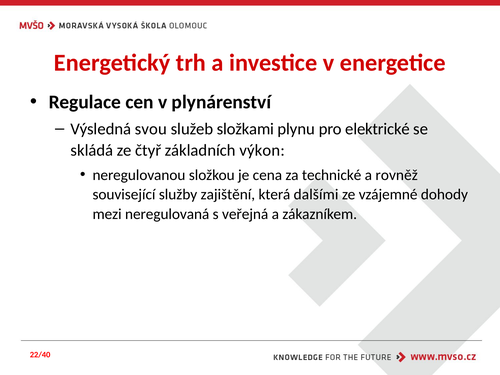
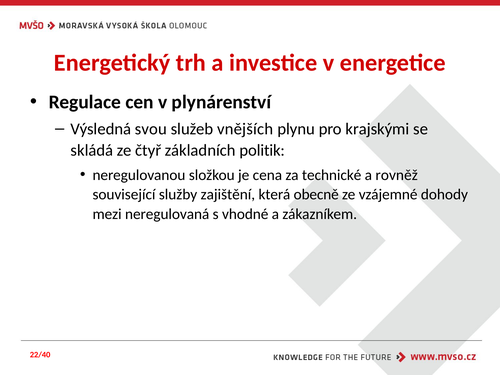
složkami: složkami -> vnějších
elektrické: elektrické -> krajskými
výkon: výkon -> politik
dalšími: dalšími -> obecně
veřejná: veřejná -> vhodné
